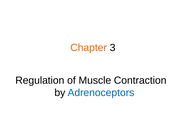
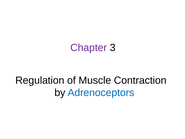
Chapter colour: orange -> purple
